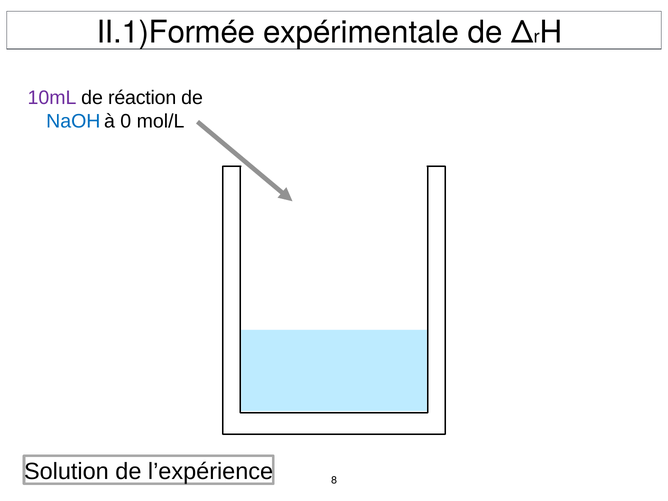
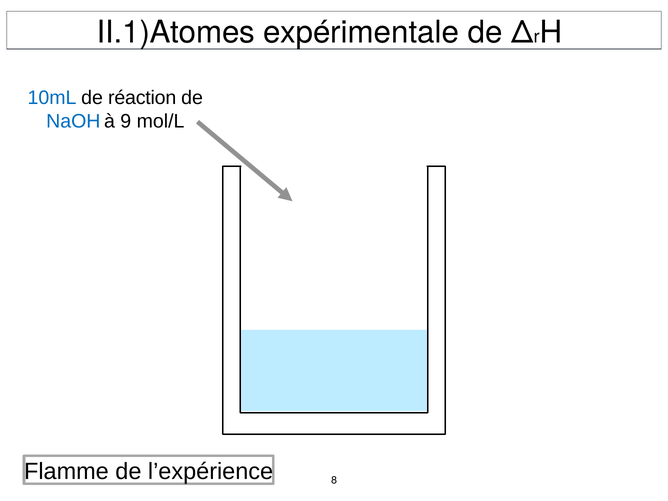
II.1)Formée: II.1)Formée -> II.1)Atomes
10mL colour: purple -> blue
0: 0 -> 9
Solution: Solution -> Flamme
